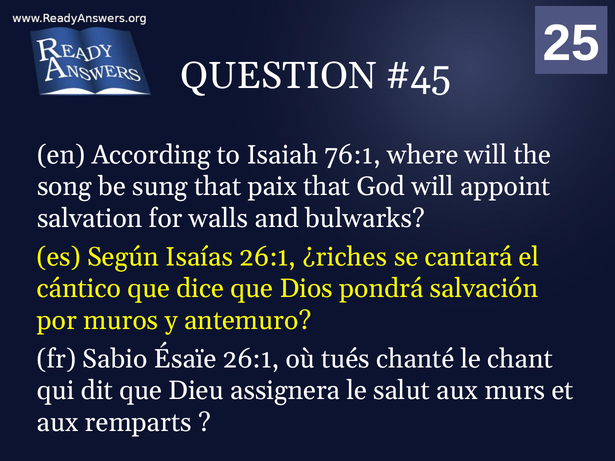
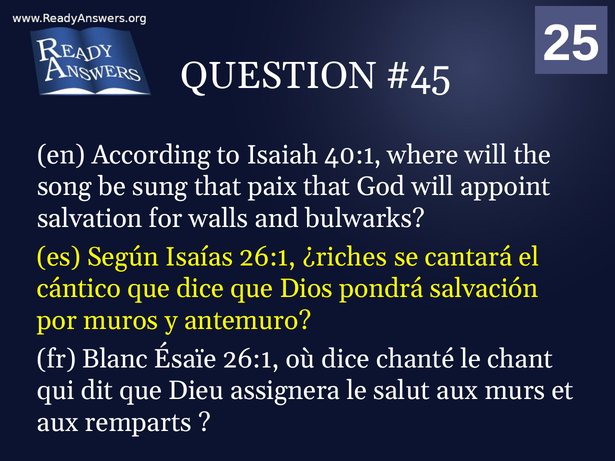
76:1: 76:1 -> 40:1
Sabio: Sabio -> Blanc
où tués: tués -> dice
